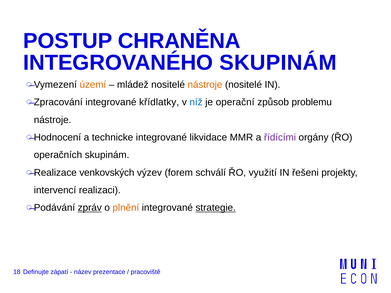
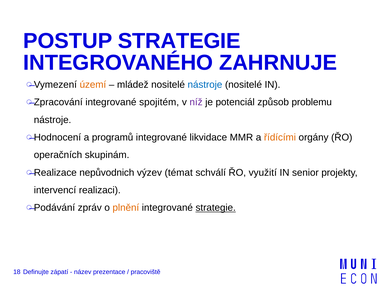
POSTUP CHRANĚNA: CHRANĚNA -> STRATEGIE
INTEGROVANÉHO SKUPINÁM: SKUPINÁM -> ZAHRNUJE
nástroje at (205, 85) colour: orange -> blue
křídlatky: křídlatky -> spojitém
níž colour: blue -> purple
operační: operační -> potenciál
technicke: technicke -> programů
řídícími colour: purple -> orange
venkovských: venkovských -> nepůvodnich
forem: forem -> témat
řešeni: řešeni -> senior
zpráv underline: present -> none
